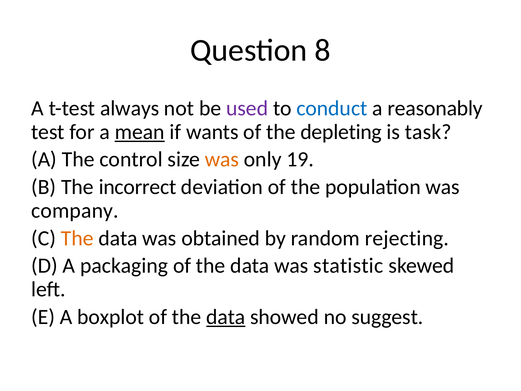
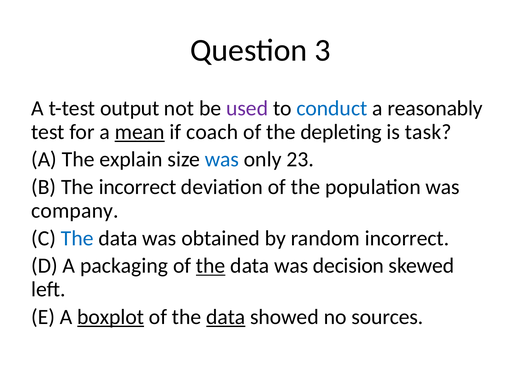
8: 8 -> 3
always: always -> output
wants: wants -> coach
control: control -> explain
was at (222, 159) colour: orange -> blue
19: 19 -> 23
The at (77, 238) colour: orange -> blue
random rejecting: rejecting -> incorrect
the at (211, 266) underline: none -> present
statistic: statistic -> decision
boxplot underline: none -> present
suggest: suggest -> sources
